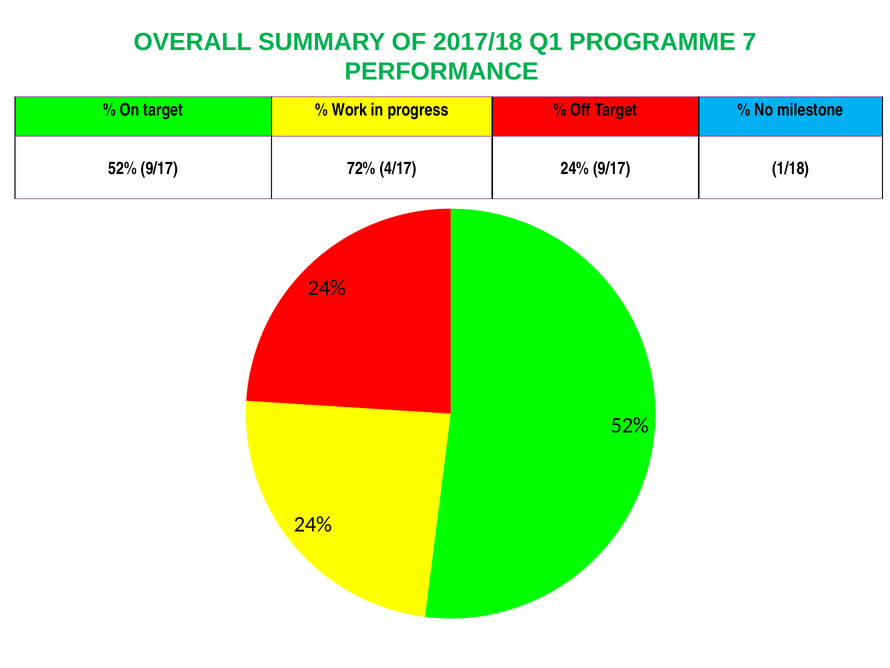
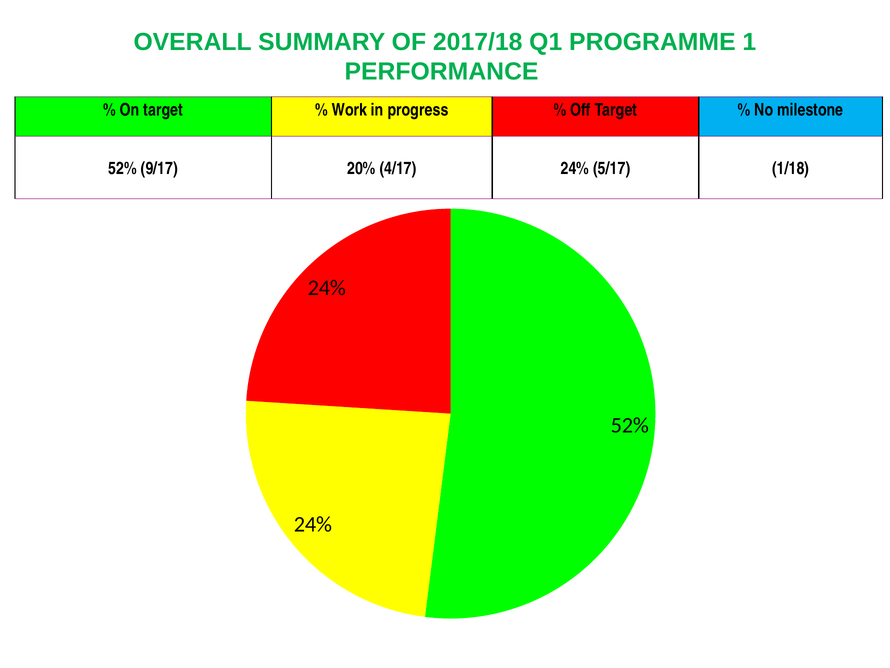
7: 7 -> 1
72%: 72% -> 20%
24% 9/17: 9/17 -> 5/17
